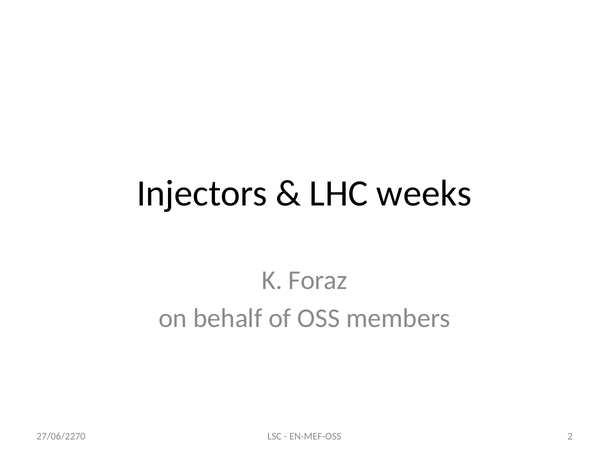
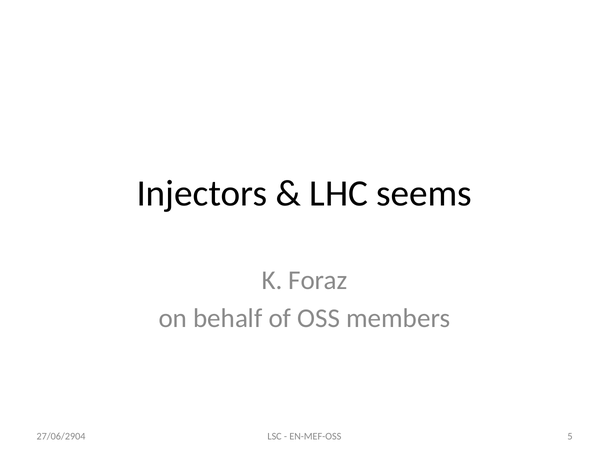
weeks: weeks -> seems
2: 2 -> 5
27/06/2270: 27/06/2270 -> 27/06/2904
